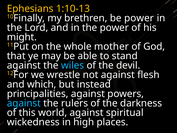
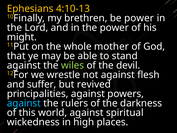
1:10-13: 1:10-13 -> 4:10-13
wiles colour: light blue -> light green
which: which -> suffer
instead: instead -> revived
